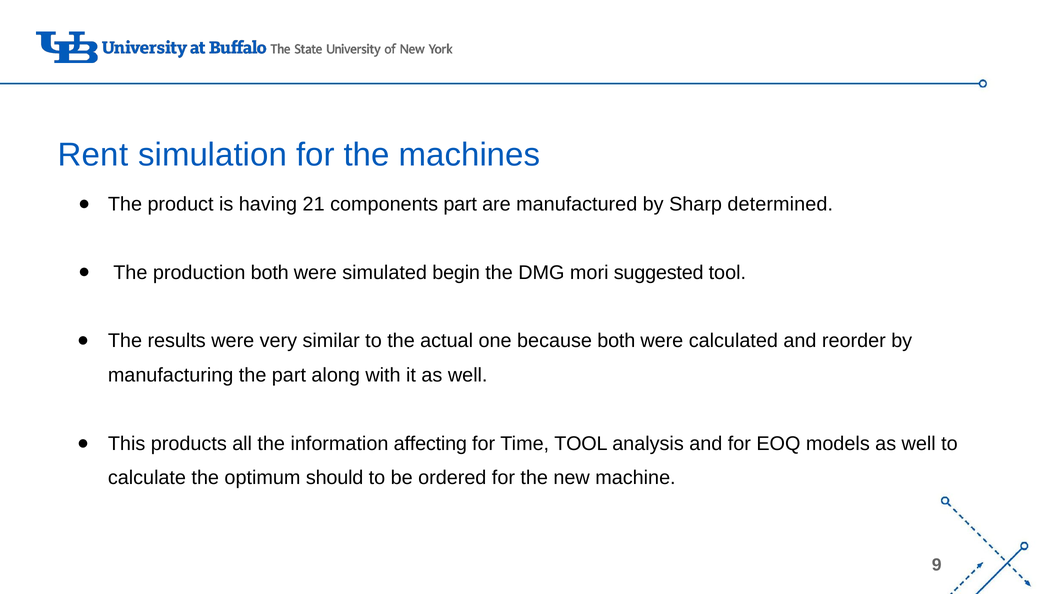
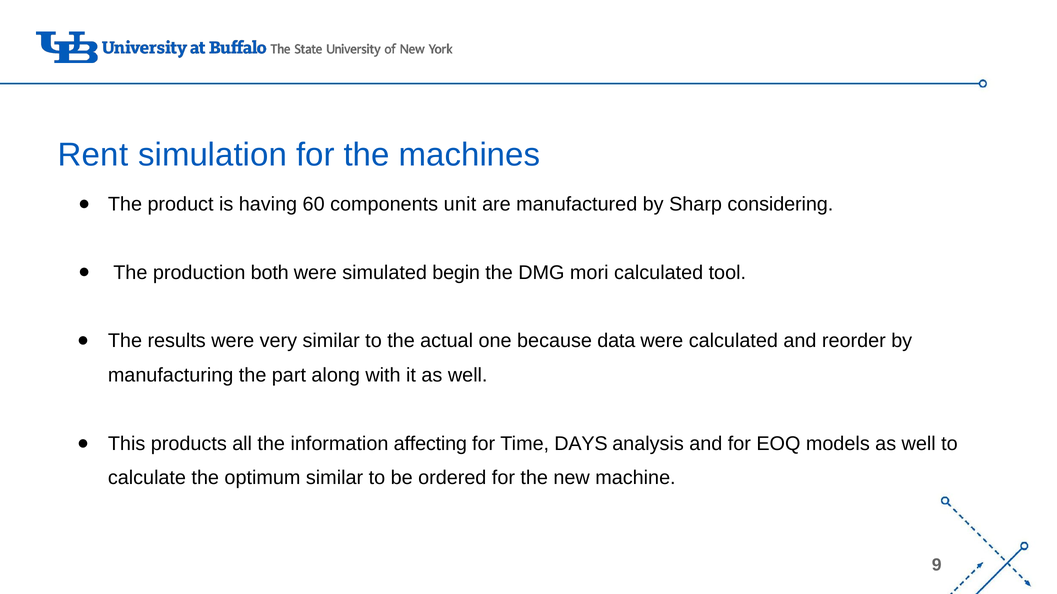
21: 21 -> 60
components part: part -> unit
determined: determined -> considering
mori suggested: suggested -> calculated
because both: both -> data
Time TOOL: TOOL -> DAYS
optimum should: should -> similar
